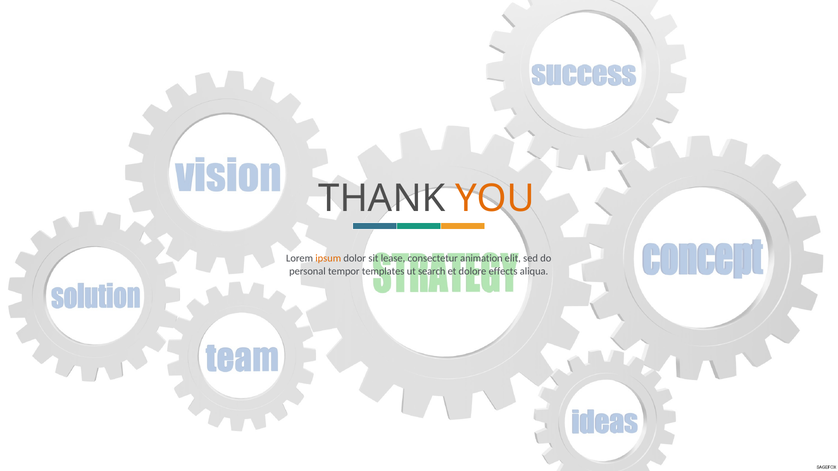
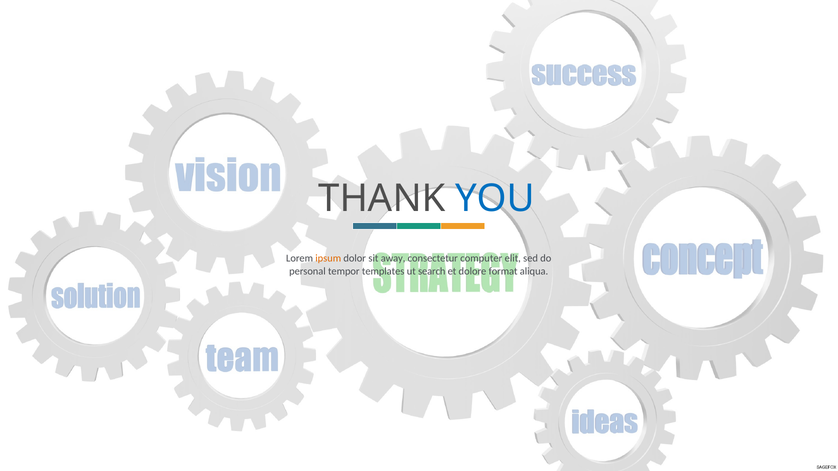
YOU colour: orange -> blue
lease: lease -> away
animation: animation -> computer
effects: effects -> format
